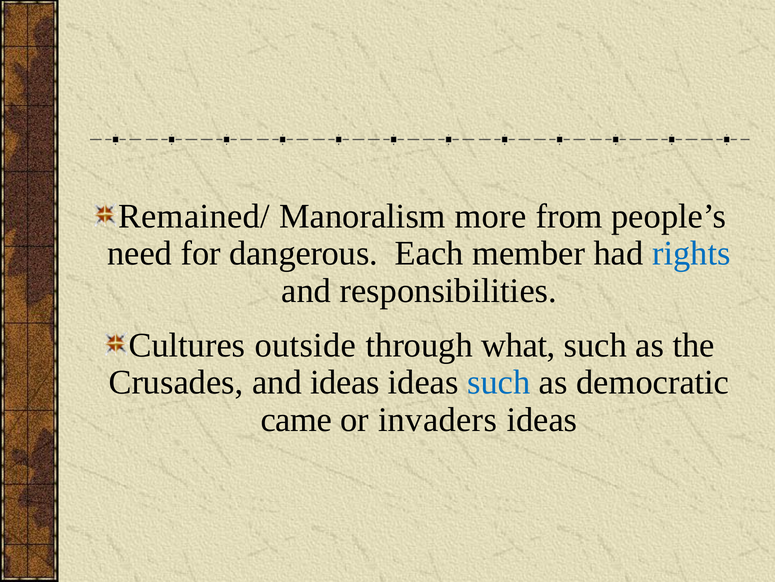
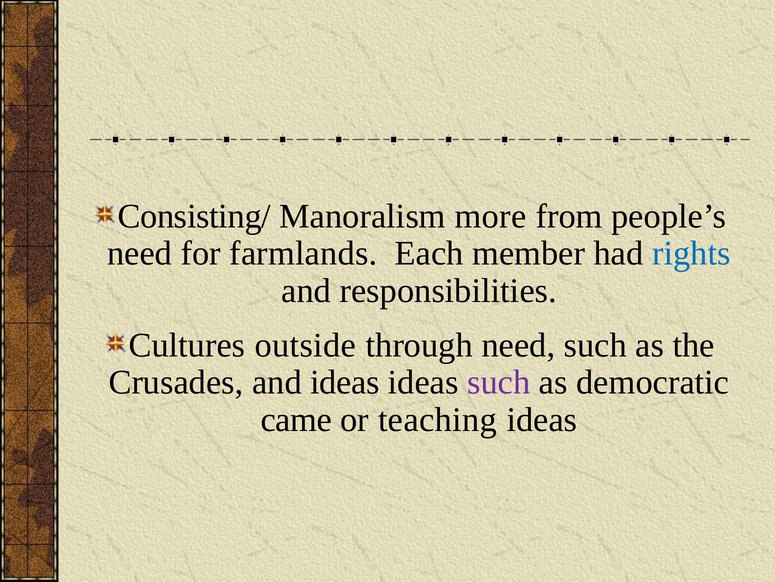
Remained/: Remained/ -> Consisting/
dangerous: dangerous -> farmlands
through what: what -> need
such at (499, 382) colour: blue -> purple
invaders: invaders -> teaching
